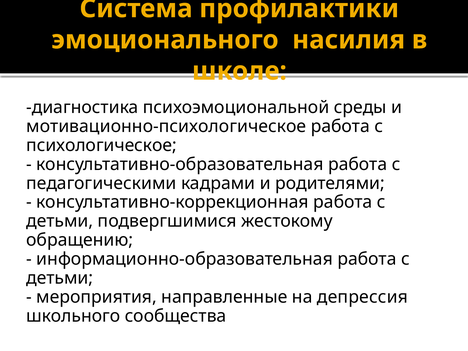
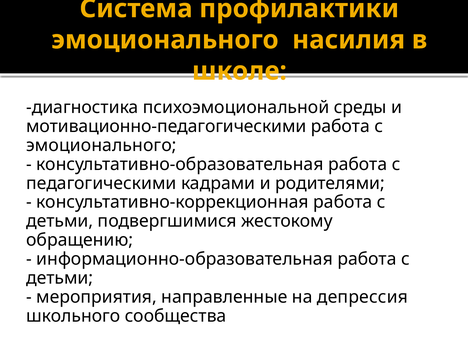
мотивационно-психологическое: мотивационно-психологическое -> мотивационно-педагогическими
психологическое at (102, 145): психологическое -> эмоционального
